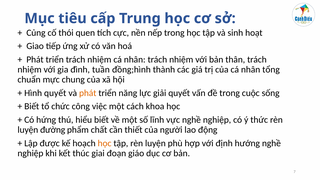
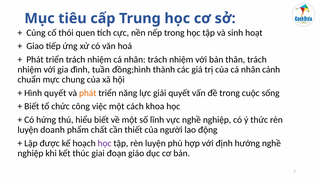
tổng: tổng -> cảnh
đường: đường -> doanh
học at (105, 143) colour: orange -> purple
